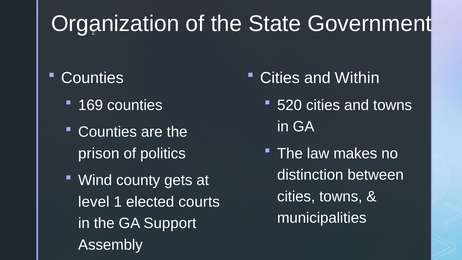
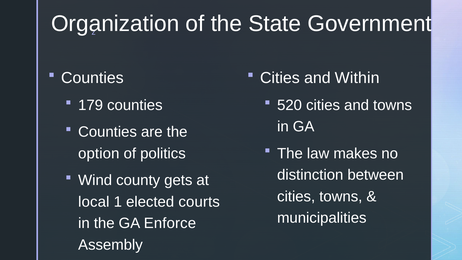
169: 169 -> 179
prison: prison -> option
level: level -> local
Support: Support -> Enforce
